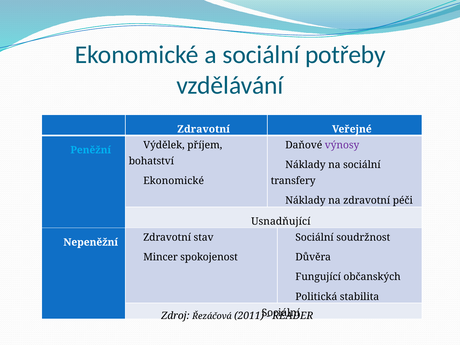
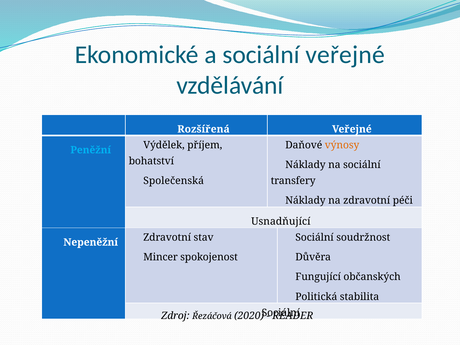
sociální potřeby: potřeby -> veřejné
Zdravotní at (204, 129): Zdravotní -> Rozšířená
výnosy colour: purple -> orange
Ekonomické at (174, 181): Ekonomické -> Společenská
2011: 2011 -> 2020
